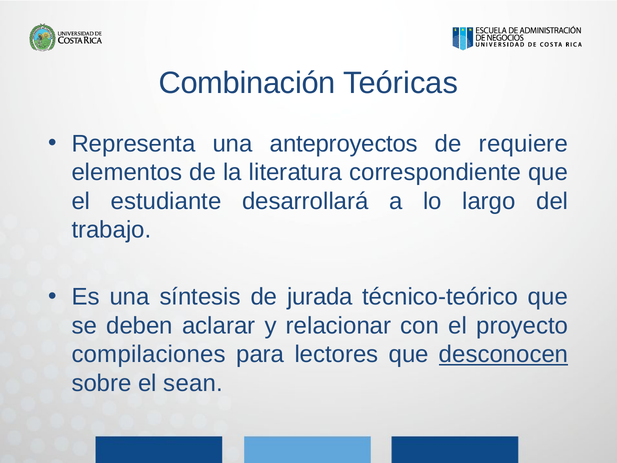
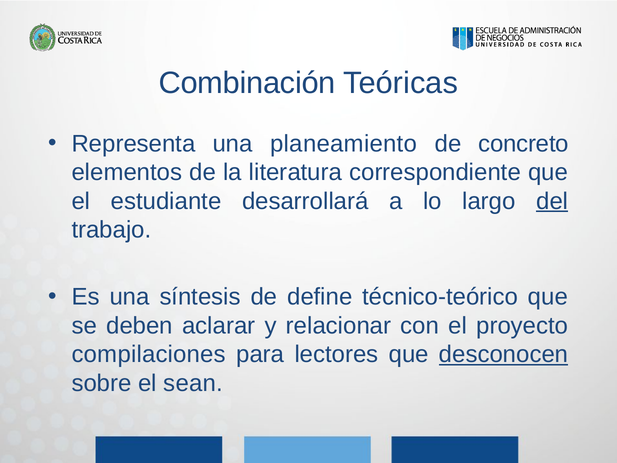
anteproyectos: anteproyectos -> planeamiento
requiere: requiere -> concreto
del underline: none -> present
jurada: jurada -> define
